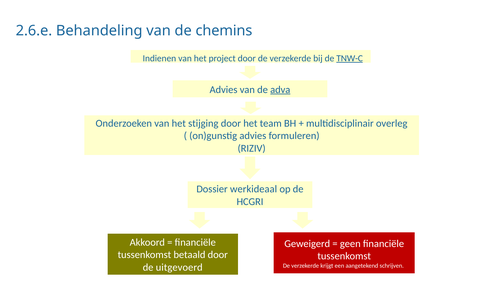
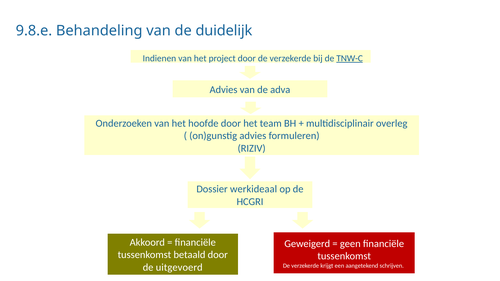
2.6.e: 2.6.e -> 9.8.e
chemins: chemins -> duidelijk
adva underline: present -> none
stijging: stijging -> hoofde
